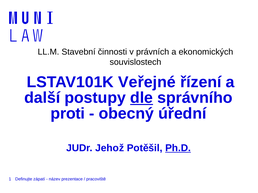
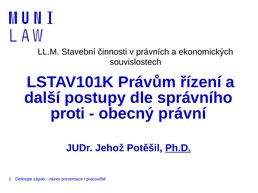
Veřejné: Veřejné -> Právům
dle underline: present -> none
úřední: úřední -> právní
